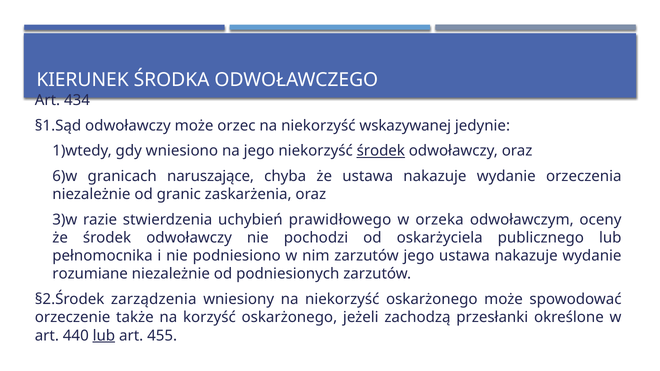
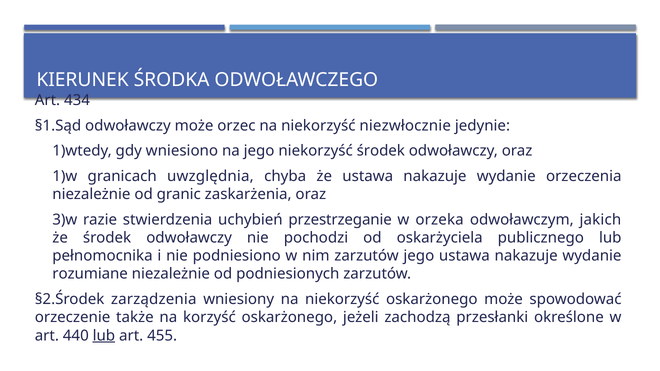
wskazywanej: wskazywanej -> niezwłocznie
środek at (381, 151) underline: present -> none
6)w: 6)w -> 1)w
naruszające: naruszające -> uwzględnia
prawidłowego: prawidłowego -> przestrzeganie
oceny: oceny -> jakich
